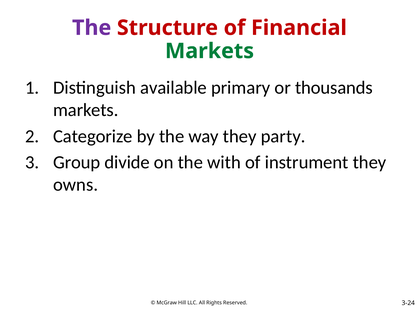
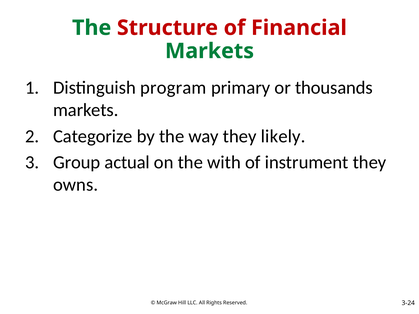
The at (92, 28) colour: purple -> green
available: available -> program
party: party -> likely
divide: divide -> actual
